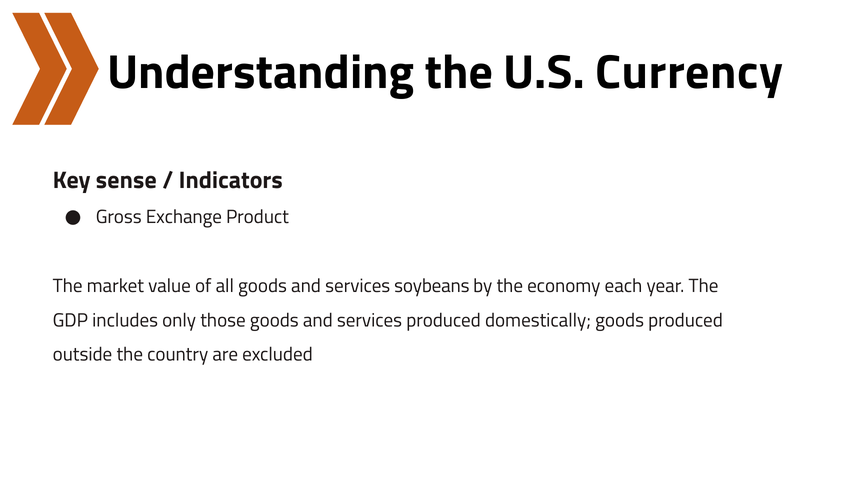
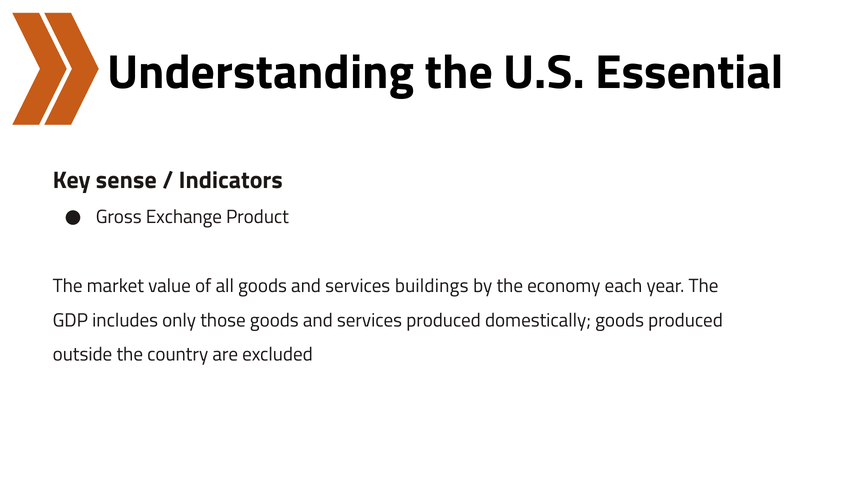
Currency: Currency -> Essential
soybeans: soybeans -> buildings
